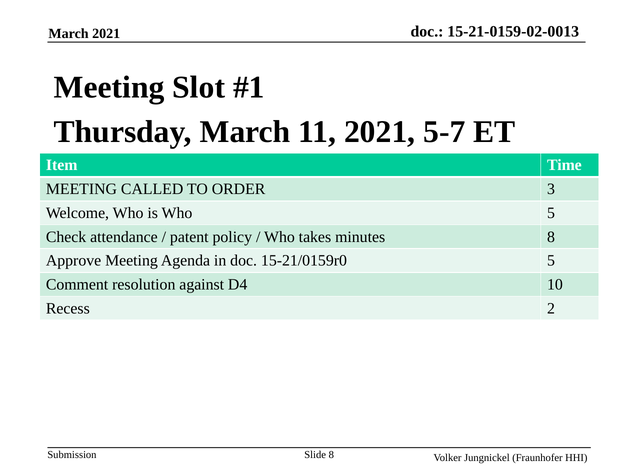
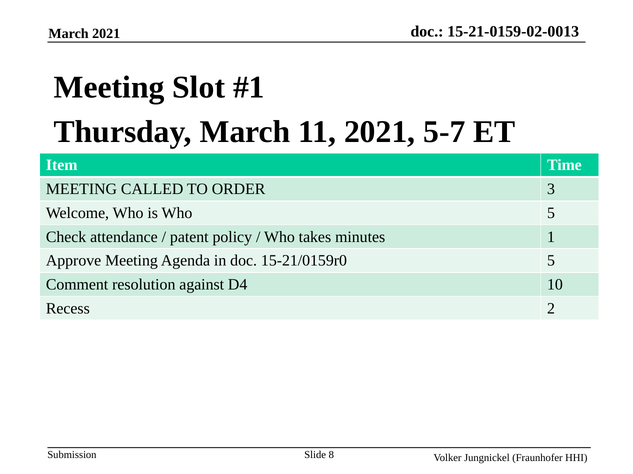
minutes 8: 8 -> 1
